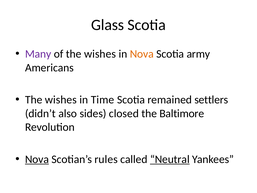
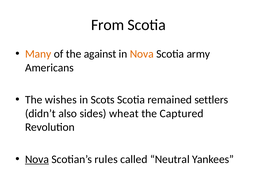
Glass: Glass -> From
Many colour: purple -> orange
of the wishes: wishes -> against
Time: Time -> Scots
closed: closed -> wheat
Baltimore: Baltimore -> Captured
Neutral underline: present -> none
